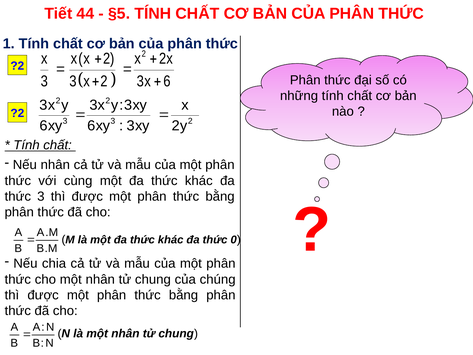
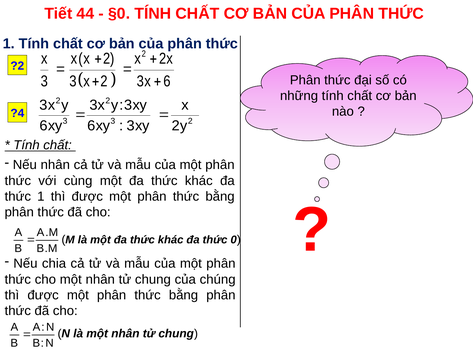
§5: §5 -> §0
?2 at (17, 113): ?2 -> ?4
3 at (41, 196): 3 -> 1
